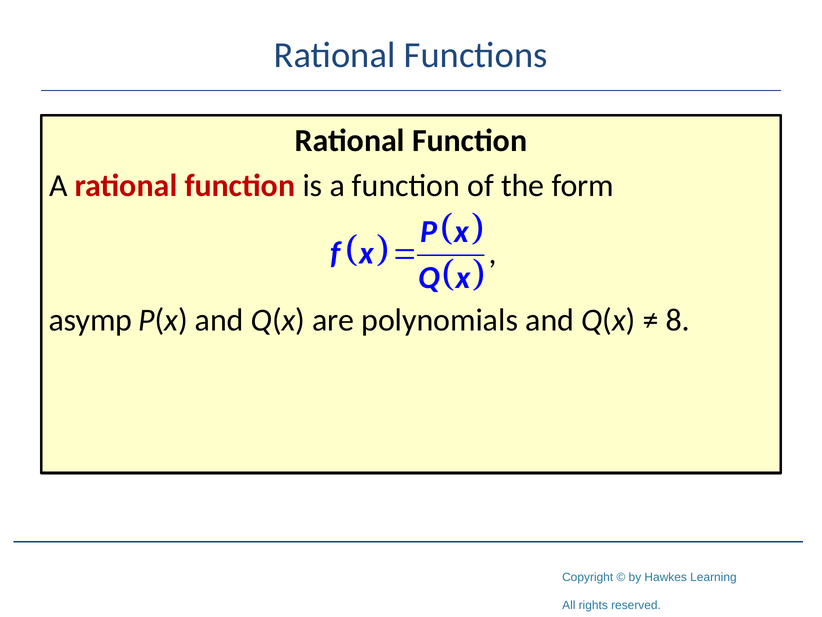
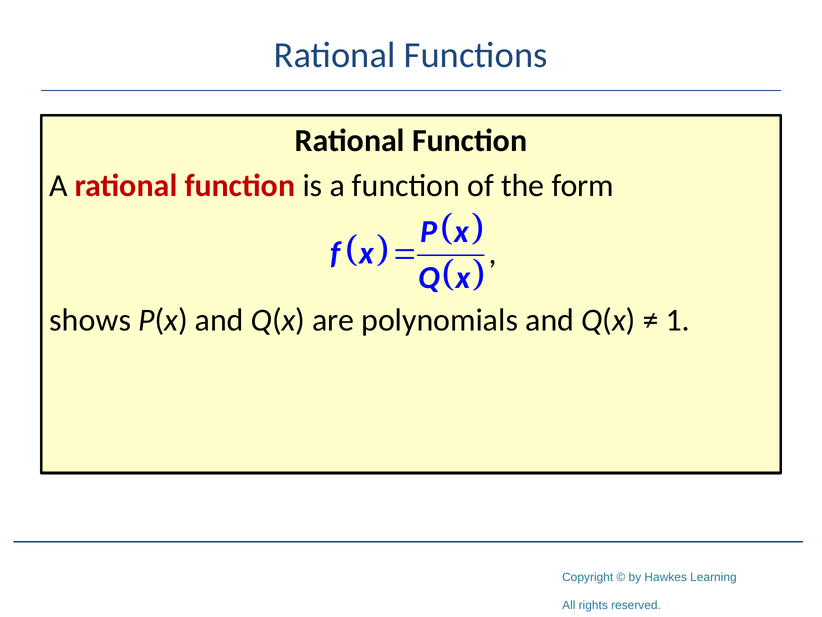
asymp: asymp -> shows
8: 8 -> 1
